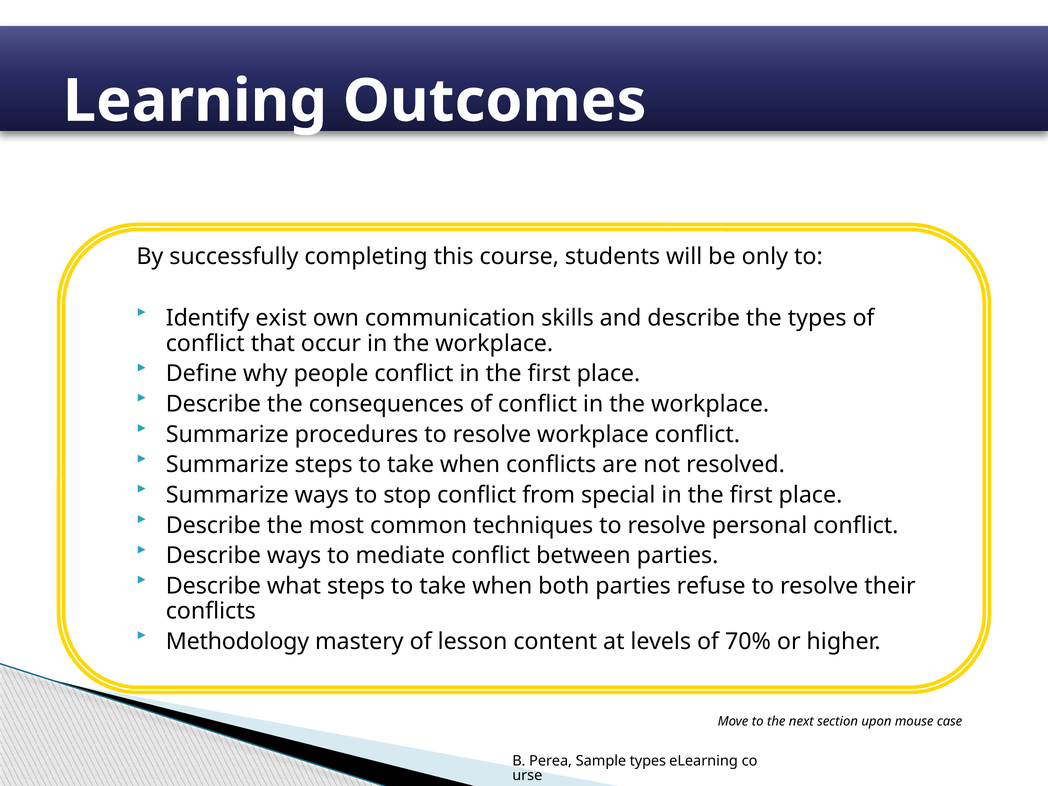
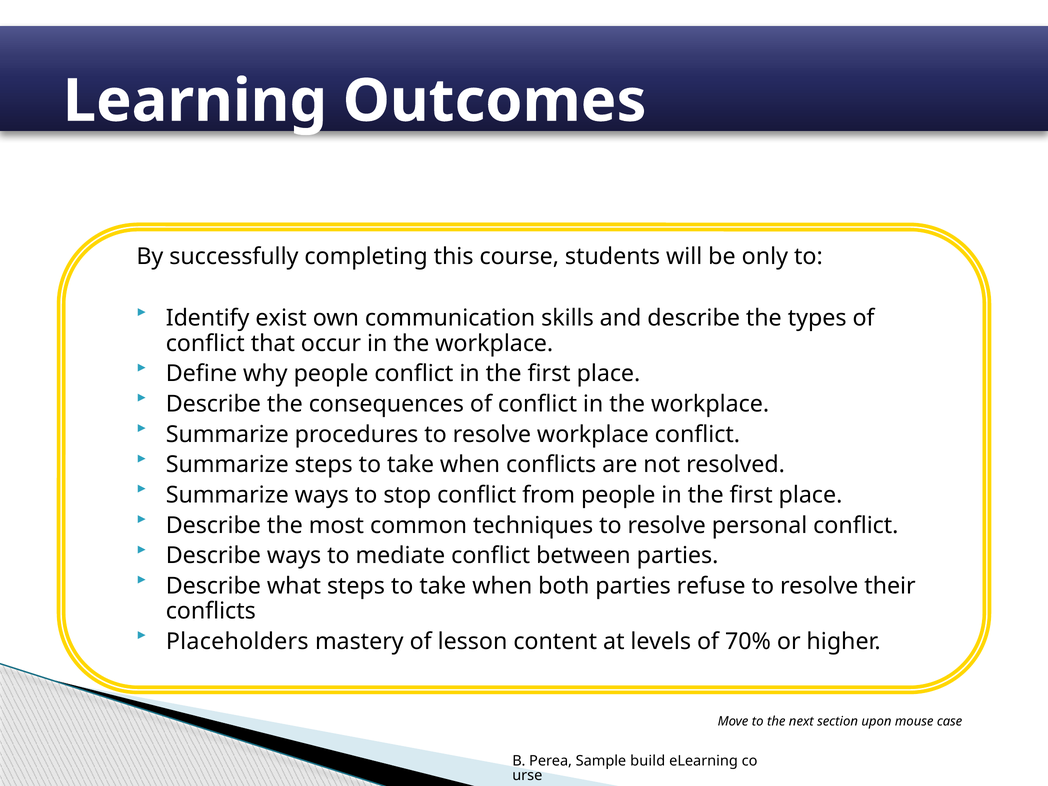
from special: special -> people
Methodology: Methodology -> Placeholders
Sample types: types -> build
